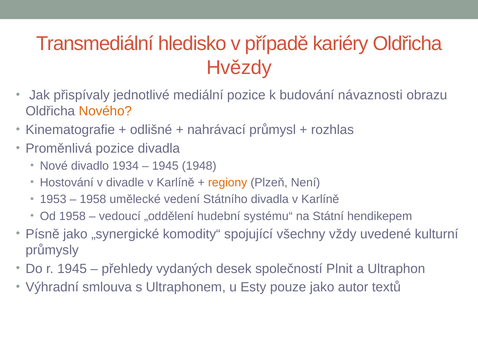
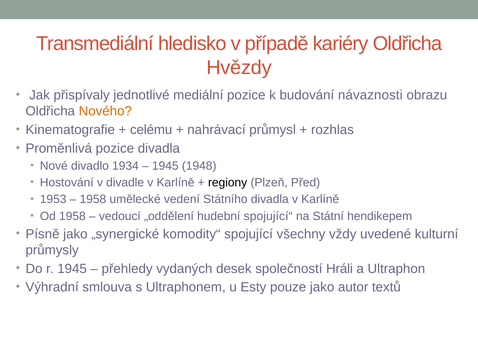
odlišné: odlišné -> celému
regiony colour: orange -> black
Není: Není -> Před
systému“: systému“ -> spojující“
Plnit: Plnit -> Hráli
